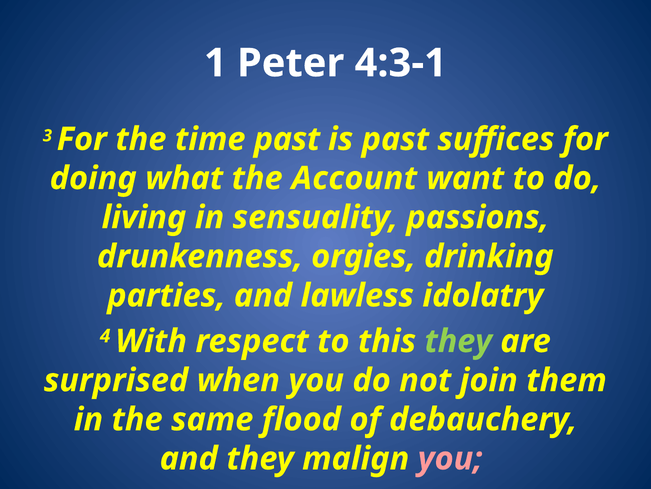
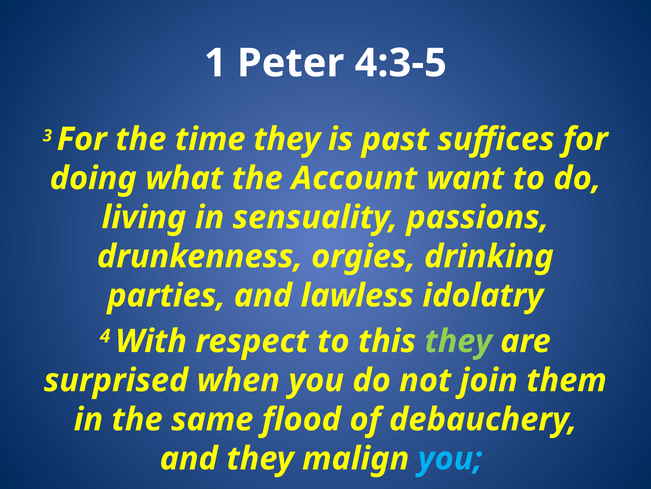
4:3-1: 4:3-1 -> 4:3-5
time past: past -> they
you at (450, 458) colour: pink -> light blue
